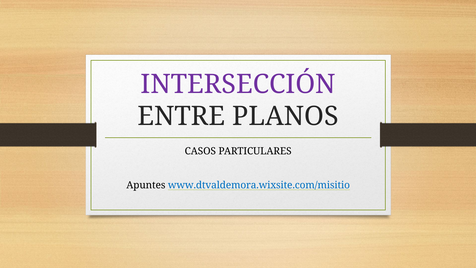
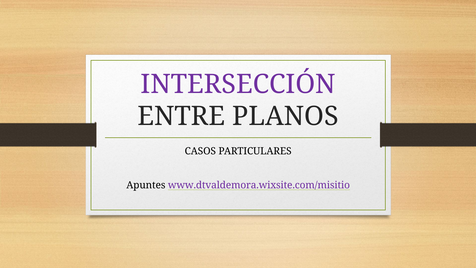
www.dtvaldemora.wixsite.com/misitio colour: blue -> purple
